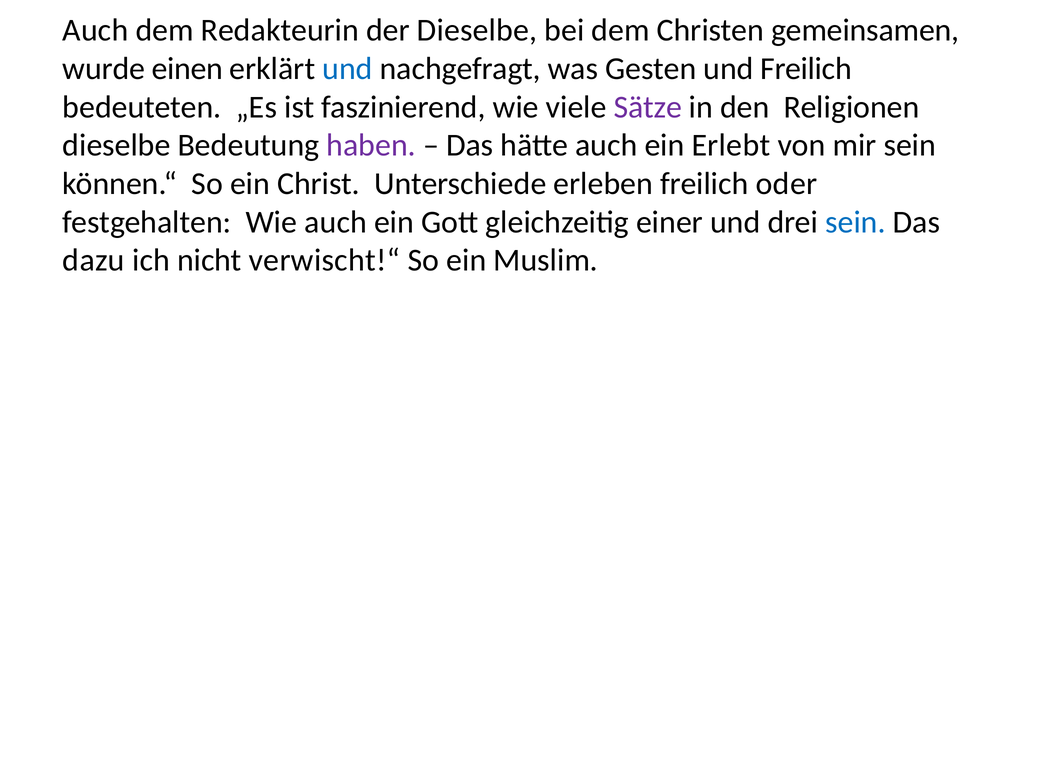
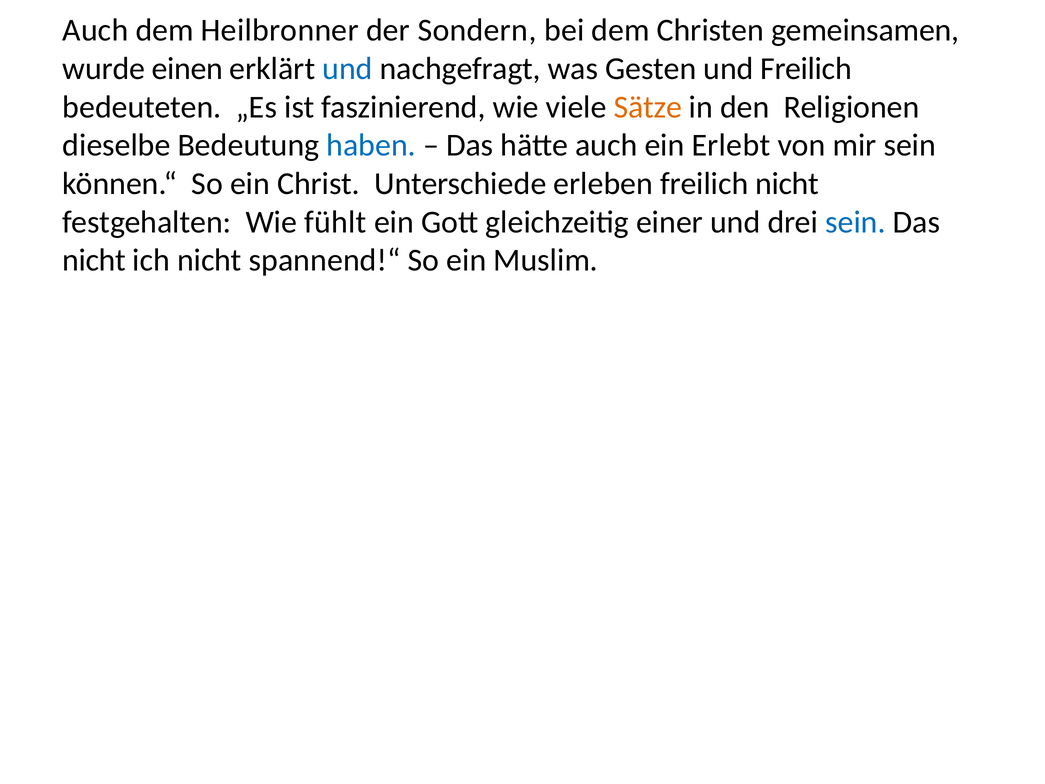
Redakteurin: Redakteurin -> Heilbronner
der Dieselbe: Dieselbe -> Sondern
Sätze colour: purple -> orange
haben colour: purple -> blue
freilich oder: oder -> nicht
Wie auch: auch -> fühlt
dazu at (94, 260): dazu -> nicht
verwischt!“: verwischt!“ -> spannend!“
